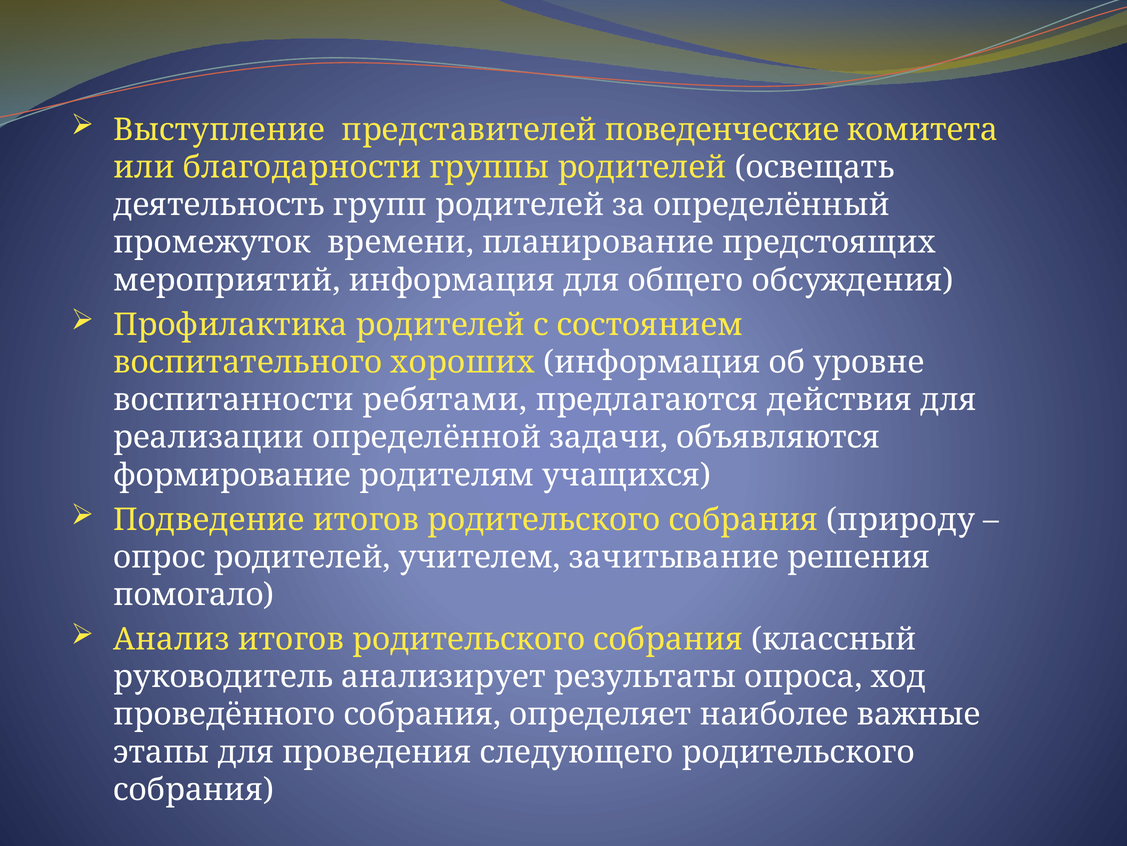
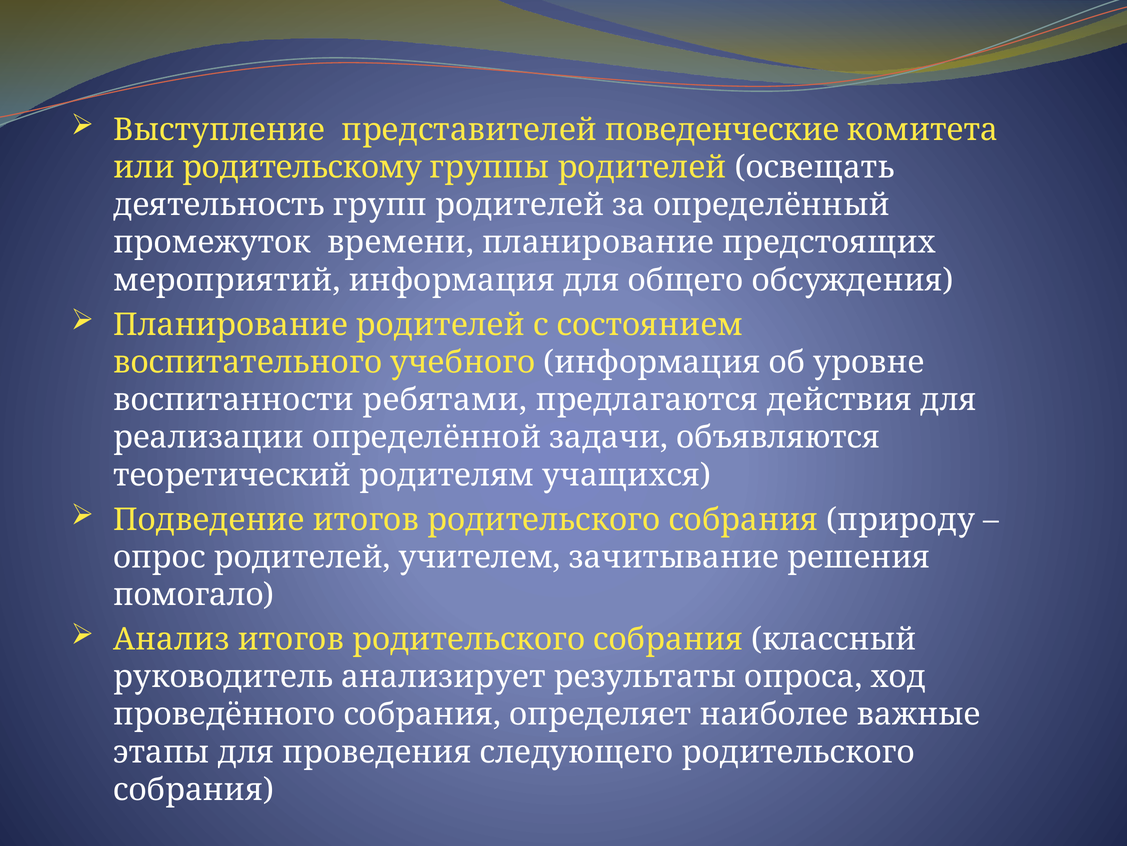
благодарности: благодарности -> родительскому
Профилактика at (231, 324): Профилактика -> Планирование
хороших: хороших -> учебного
формирование: формирование -> теоретический
